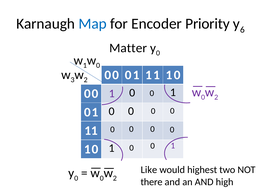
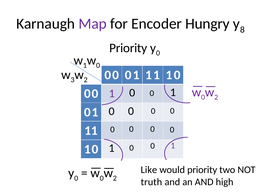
Map colour: blue -> purple
Priority: Priority -> Hungry
6: 6 -> 8
Matter at (128, 48): Matter -> Priority
would highest: highest -> priority
there: there -> truth
